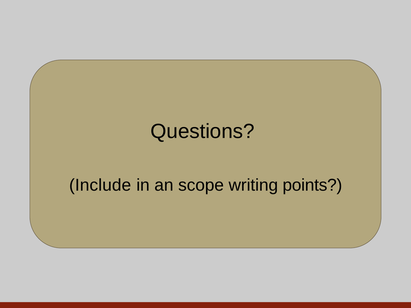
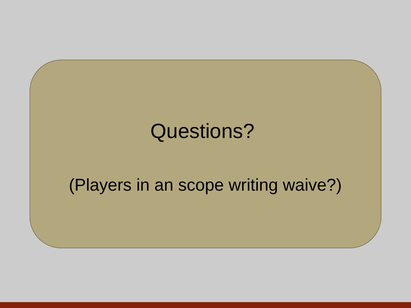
Include: Include -> Players
points: points -> waive
